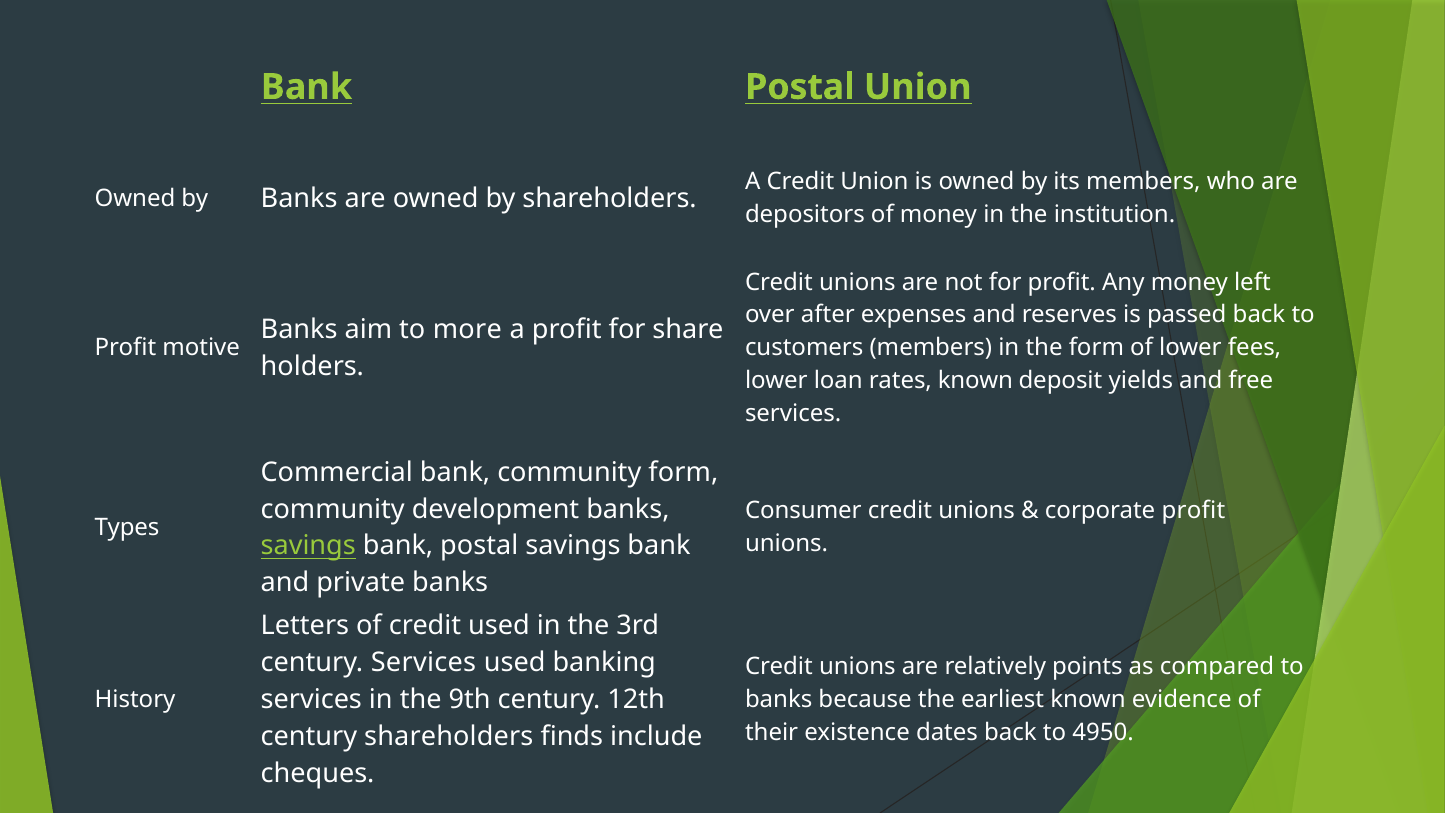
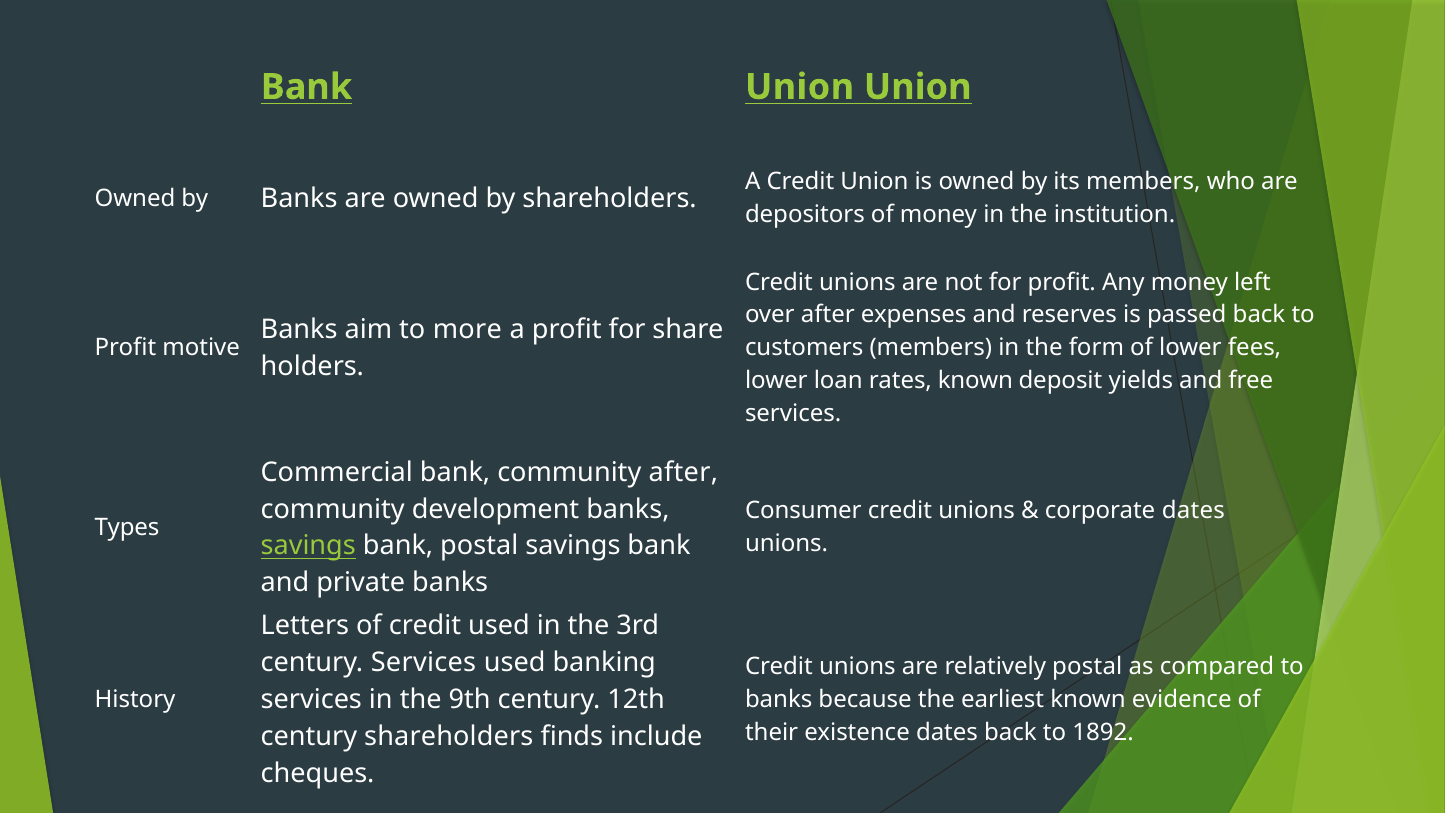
Postal at (800, 87): Postal -> Union
community form: form -> after
corporate profit: profit -> dates
relatively points: points -> postal
4950: 4950 -> 1892
